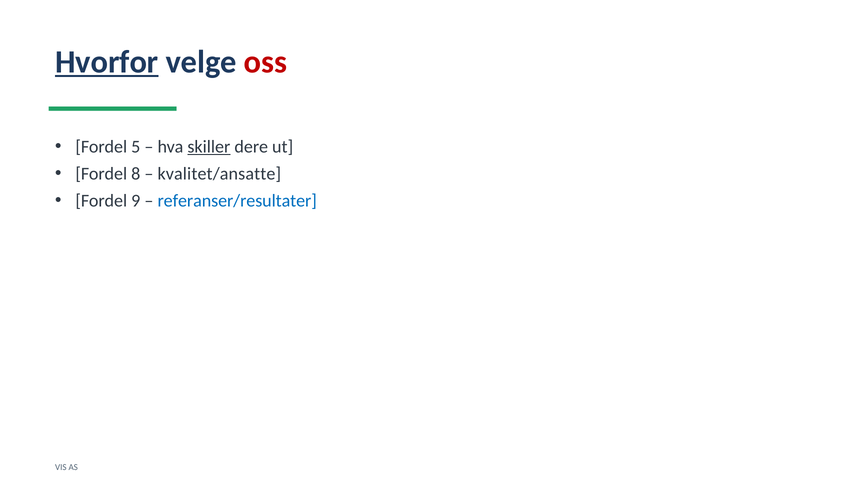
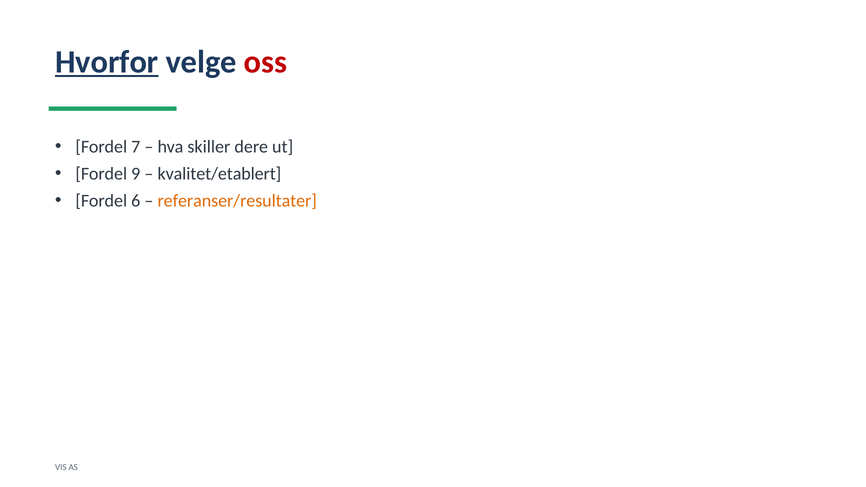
5: 5 -> 7
skiller underline: present -> none
8: 8 -> 9
kvalitet/ansatte: kvalitet/ansatte -> kvalitet/etablert
9: 9 -> 6
referanser/resultater colour: blue -> orange
